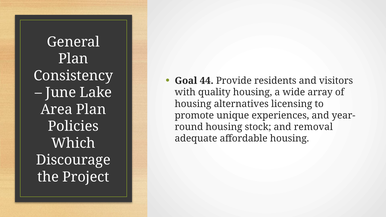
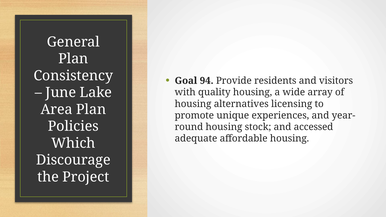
44: 44 -> 94
removal: removal -> accessed
